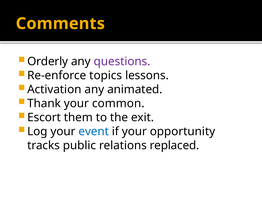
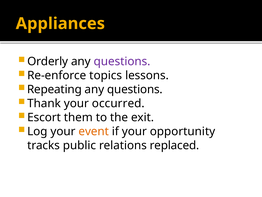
Comments: Comments -> Appliances
Activation: Activation -> Repeating
animated at (135, 89): animated -> questions
common: common -> occurred
event colour: blue -> orange
